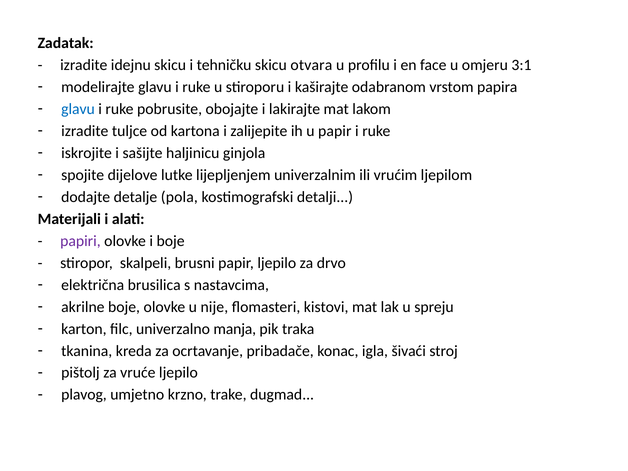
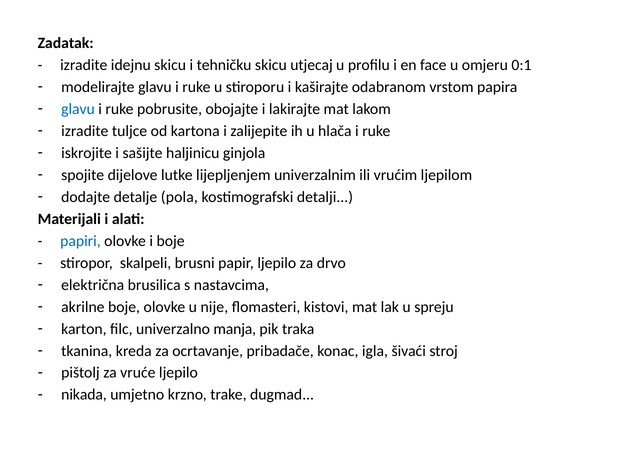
otvara: otvara -> utjecaj
3:1: 3:1 -> 0:1
u papir: papir -> hlača
papiri colour: purple -> blue
plavog: plavog -> nikada
